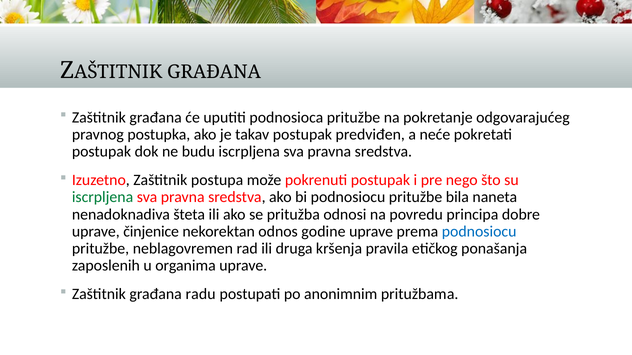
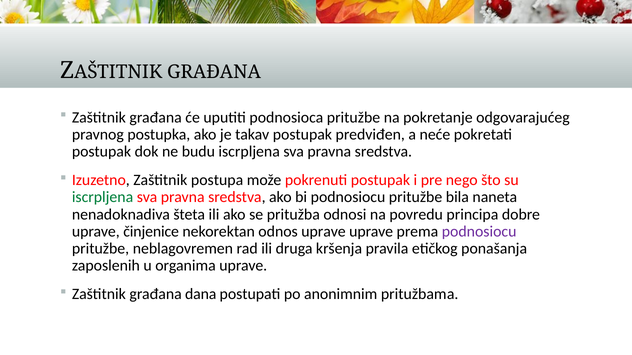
odnos godine: godine -> uprave
podnosiocu at (479, 232) colour: blue -> purple
radu: radu -> dana
